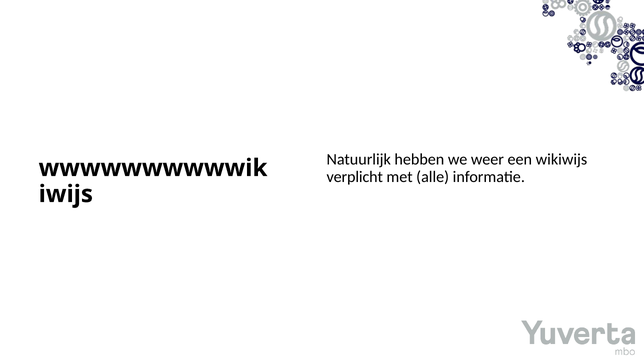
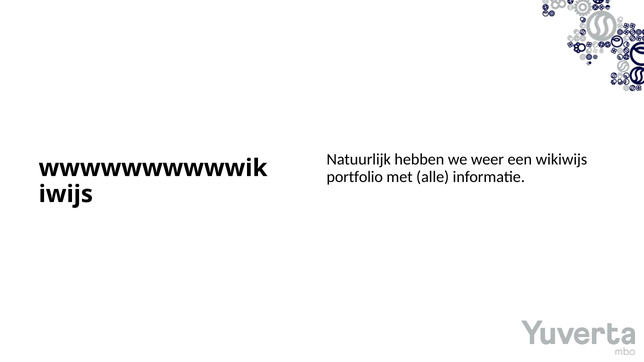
verplicht: verplicht -> portfolio
